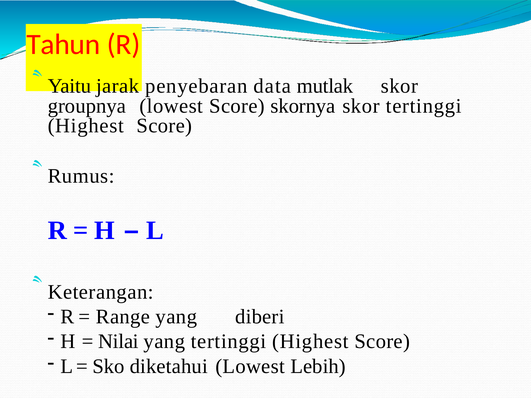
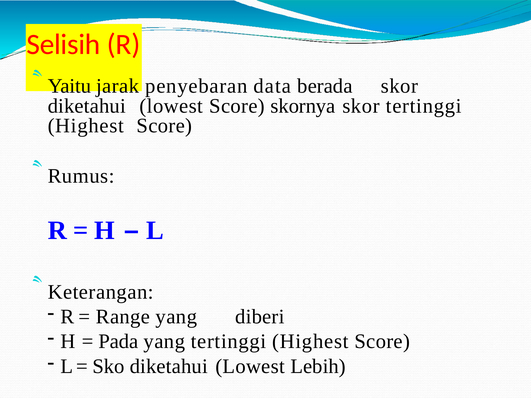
Tahun: Tahun -> Selisih
mutlak: mutlak -> berada
groupnya at (87, 106): groupnya -> diketahui
Nilai: Nilai -> Pada
